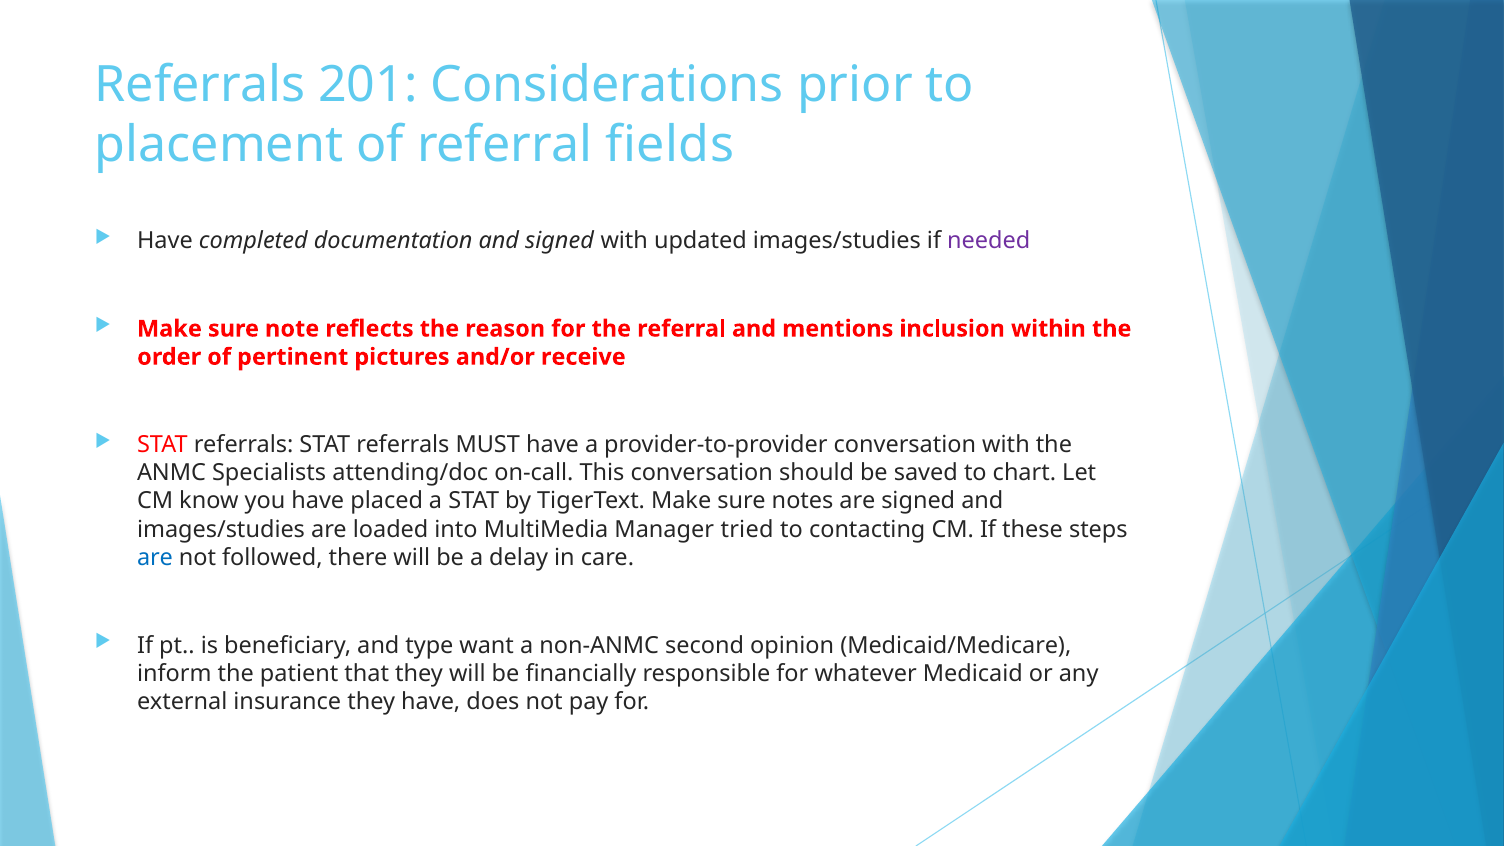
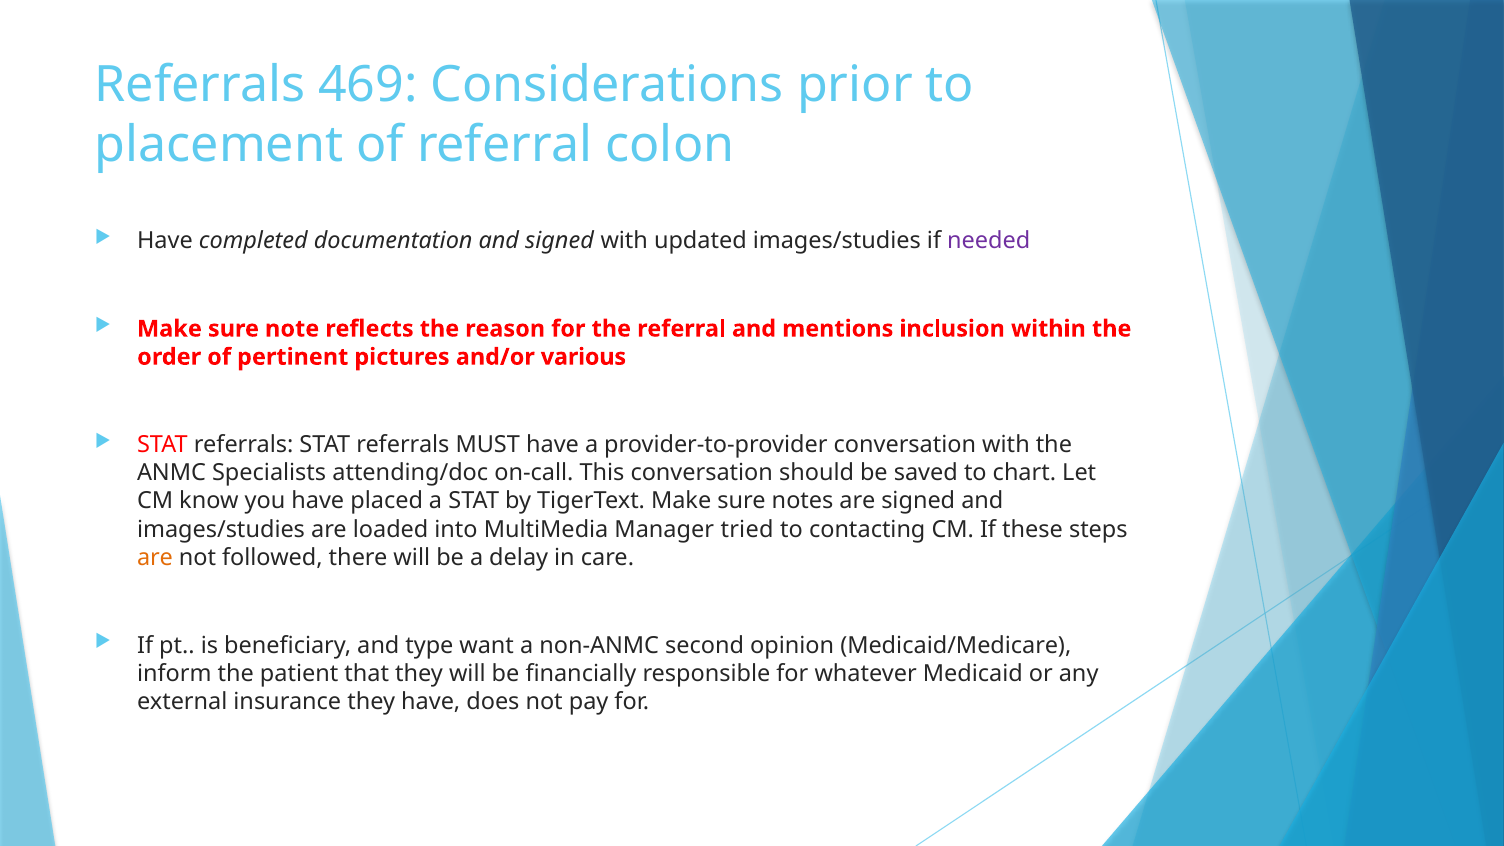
201: 201 -> 469
fields: fields -> colon
receive: receive -> various
are at (155, 558) colour: blue -> orange
